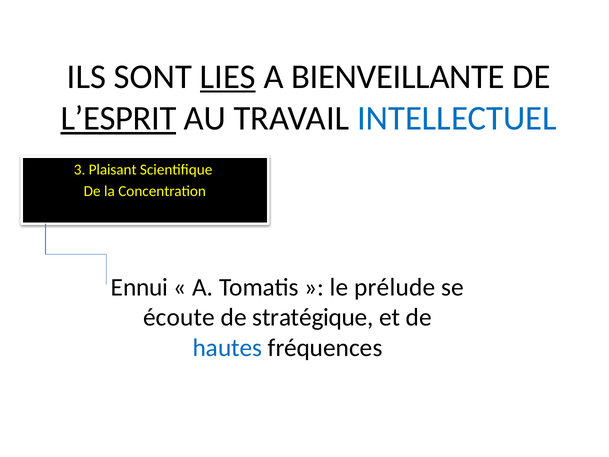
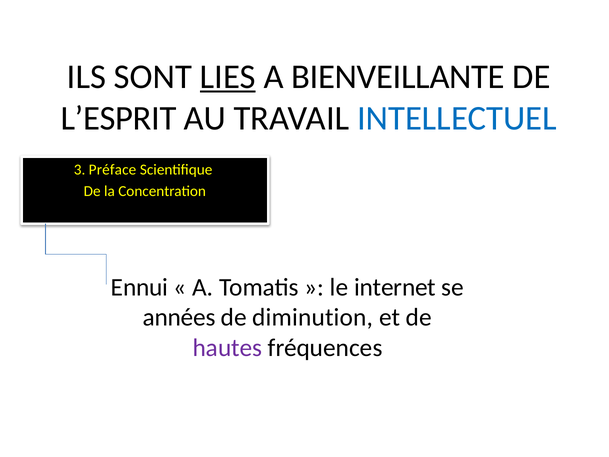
L’ESPRIT underline: present -> none
Plaisant: Plaisant -> Préface
prélude: prélude -> internet
écoute: écoute -> années
stratégique: stratégique -> diminution
hautes colour: blue -> purple
